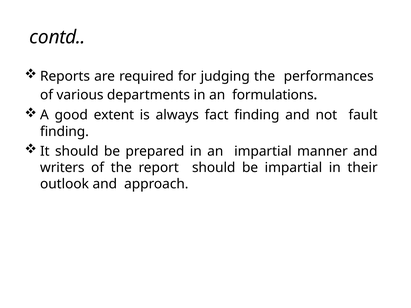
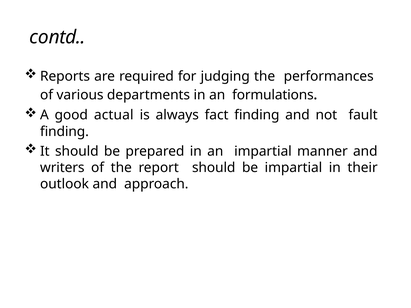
extent: extent -> actual
